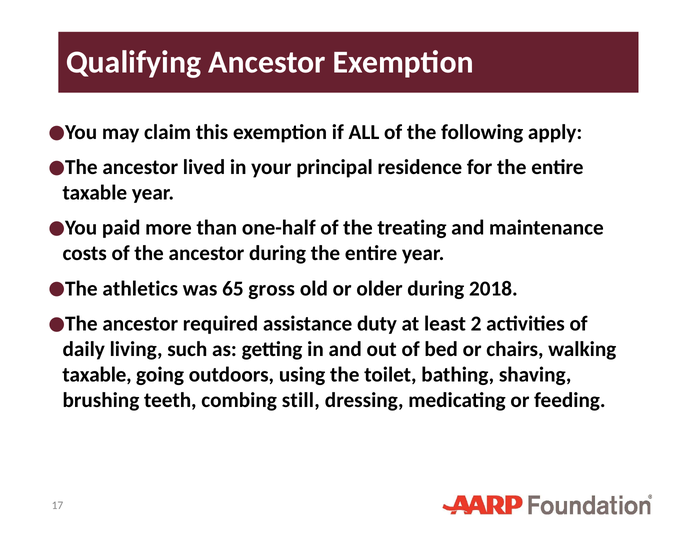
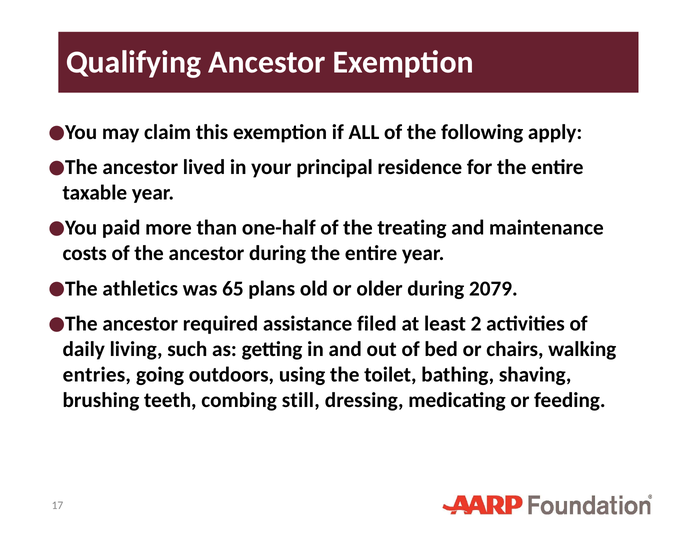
gross: gross -> plans
2018: 2018 -> 2079
duty: duty -> filed
taxable at (97, 375): taxable -> entries
